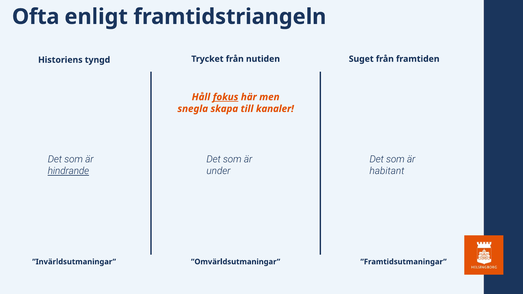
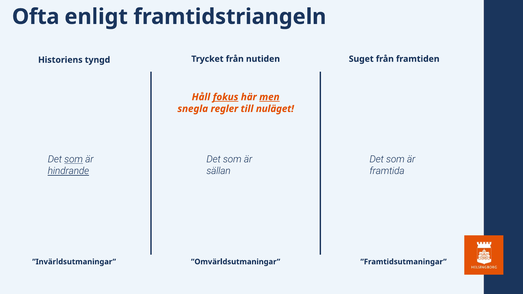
men underline: none -> present
skapa: skapa -> regler
kanaler: kanaler -> nuläget
som at (74, 159) underline: none -> present
under: under -> sällan
habitant: habitant -> framtida
